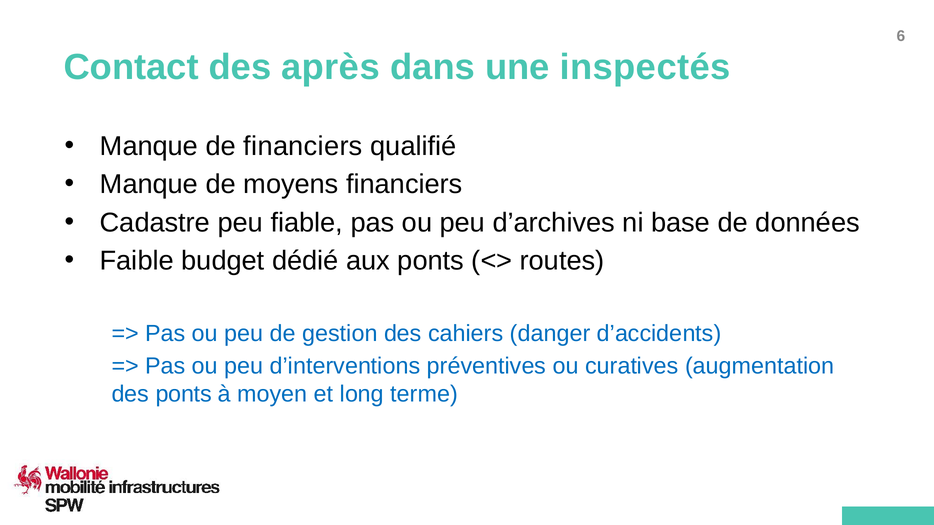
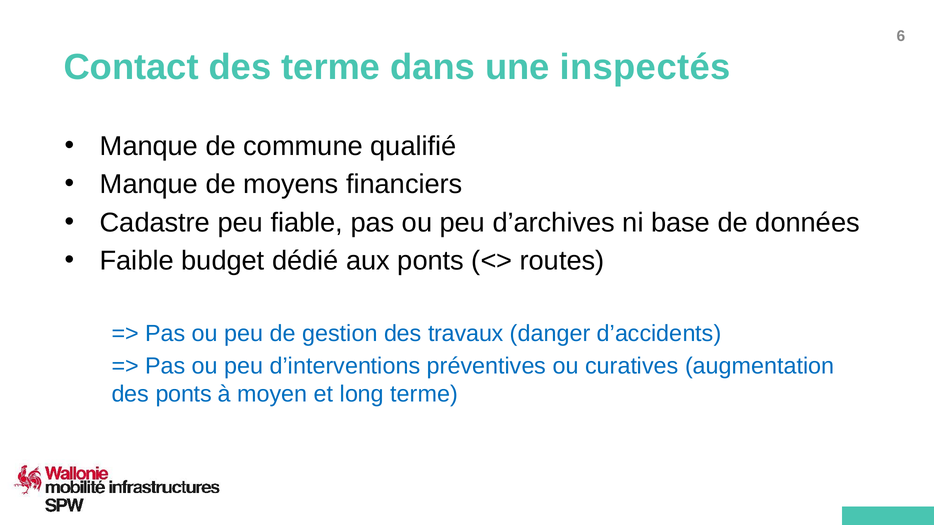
des après: après -> terme
de financiers: financiers -> commune
cahiers: cahiers -> travaux
